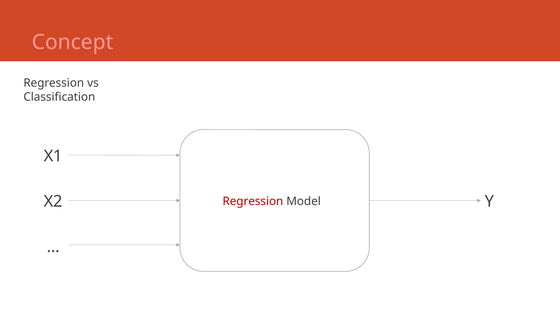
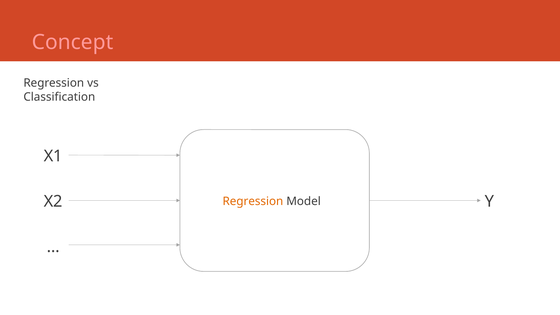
Regression at (253, 201) colour: red -> orange
